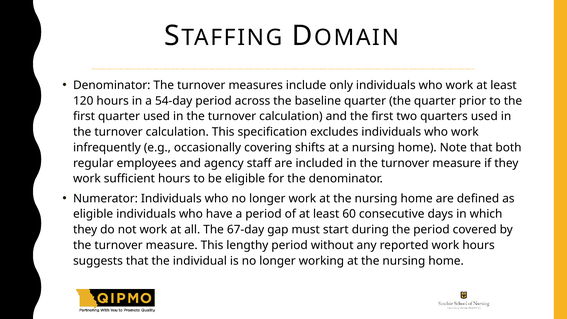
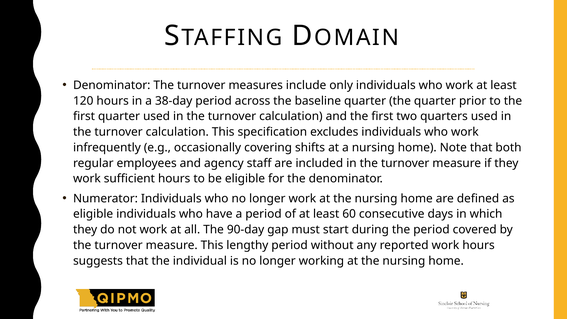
54-day: 54-day -> 38-day
67-day: 67-day -> 90-day
